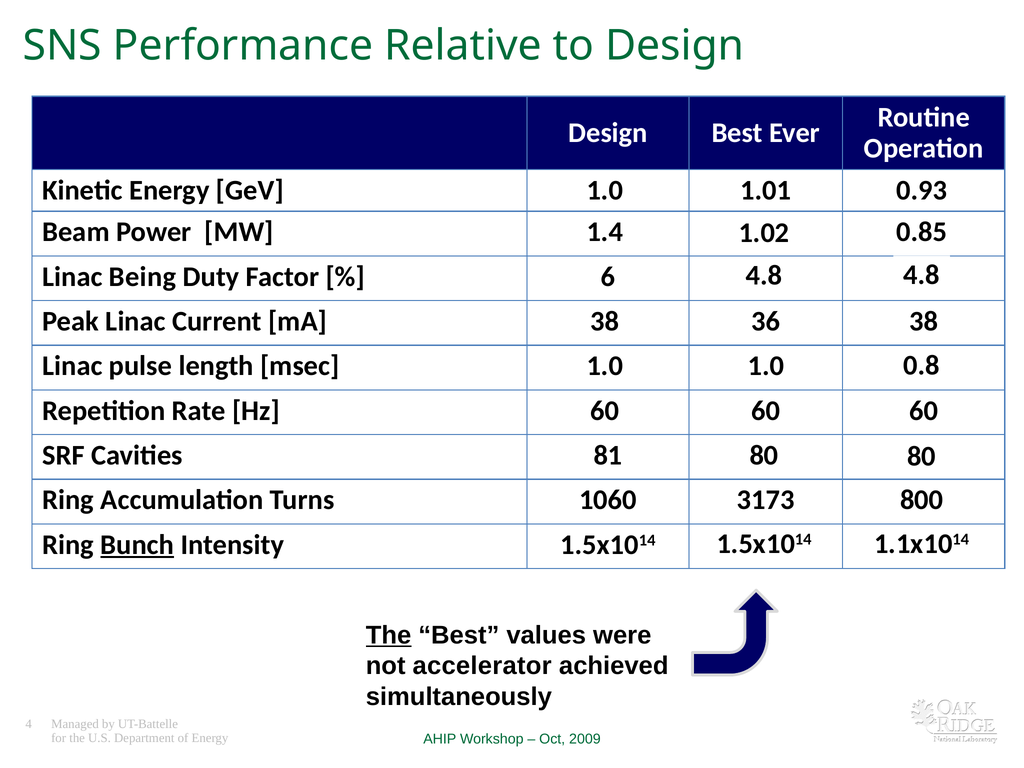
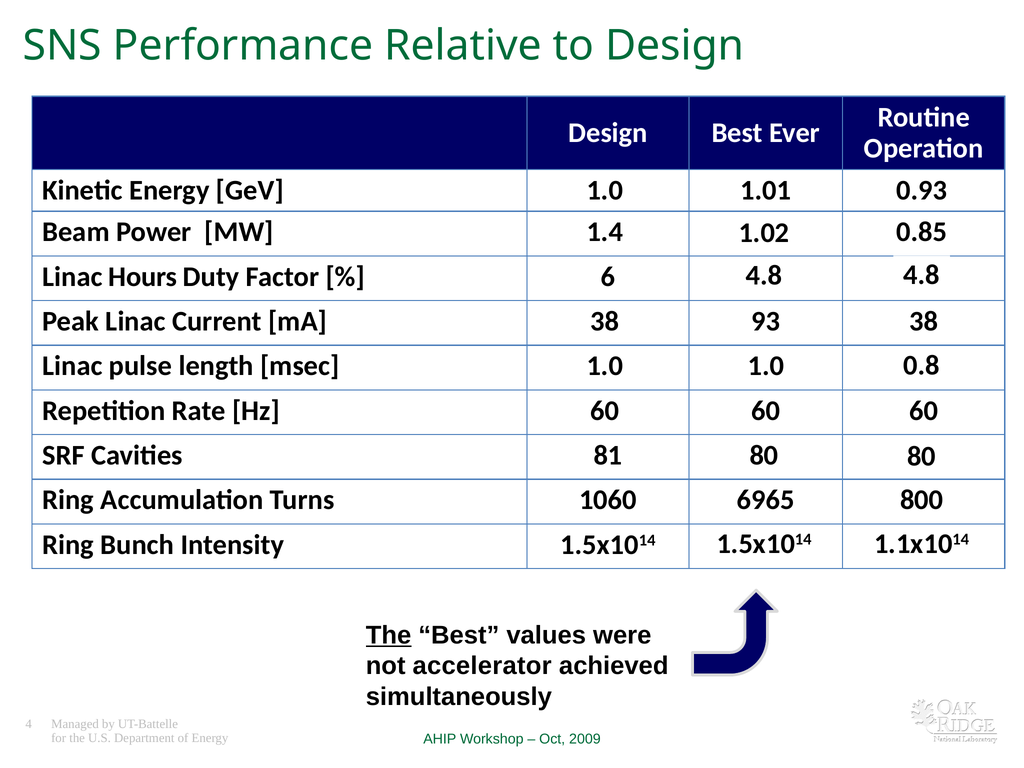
Being: Being -> Hours
36: 36 -> 93
3173: 3173 -> 6965
Bunch underline: present -> none
